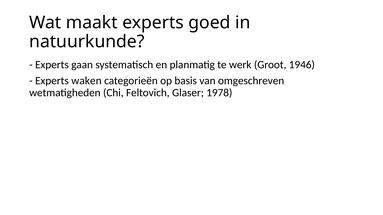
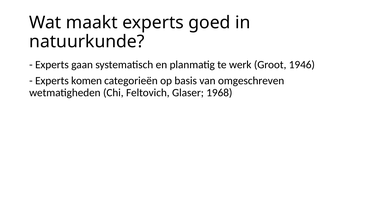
waken: waken -> komen
1978: 1978 -> 1968
